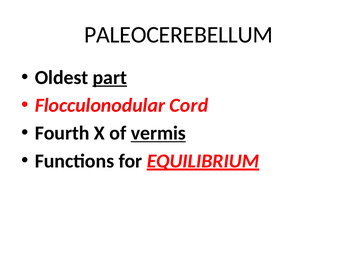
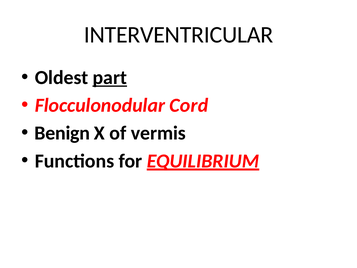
PALEOCEREBELLUM: PALEOCEREBELLUM -> INTERVENTRICULAR
Fourth: Fourth -> Benign
vermis underline: present -> none
